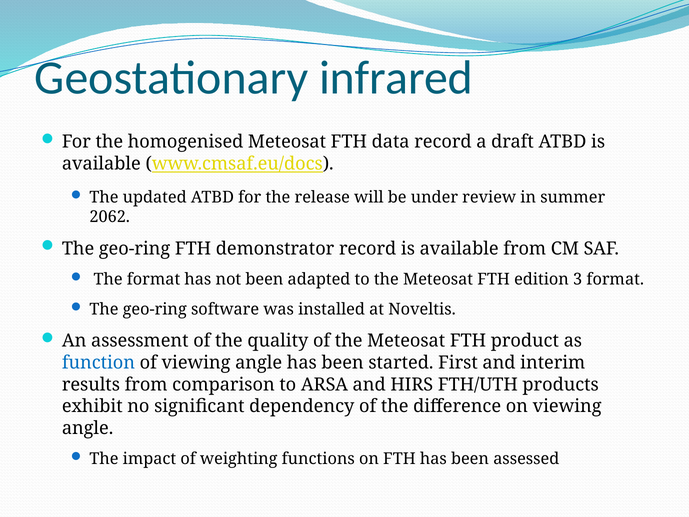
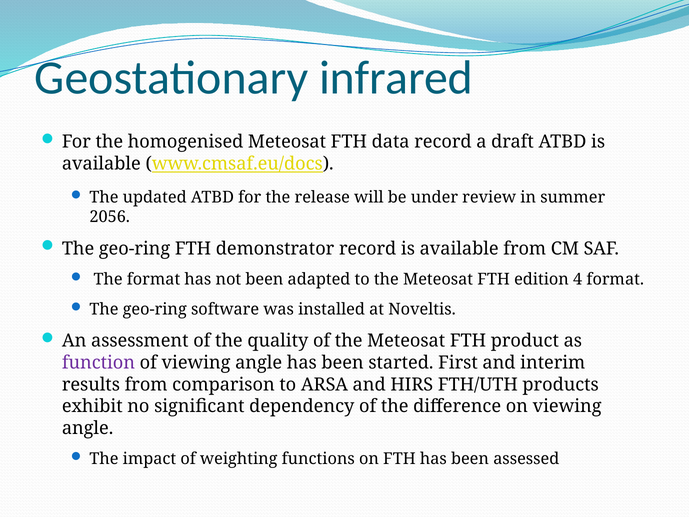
2062: 2062 -> 2056
3: 3 -> 4
function colour: blue -> purple
